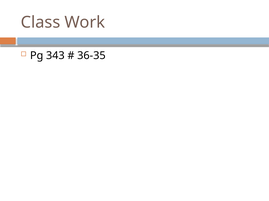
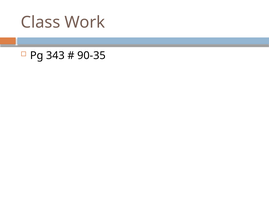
36-35: 36-35 -> 90-35
